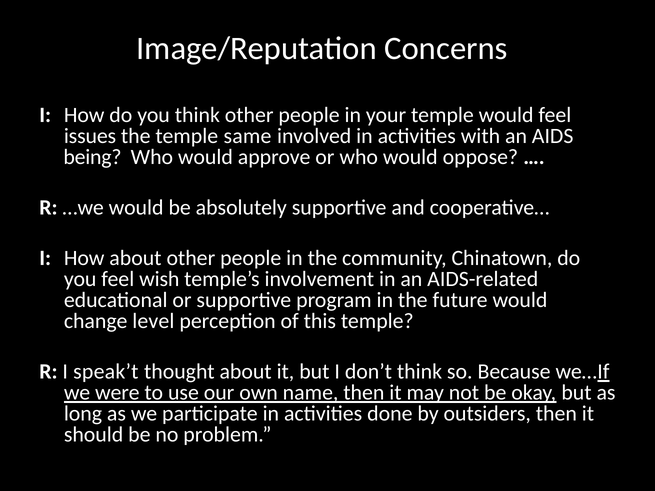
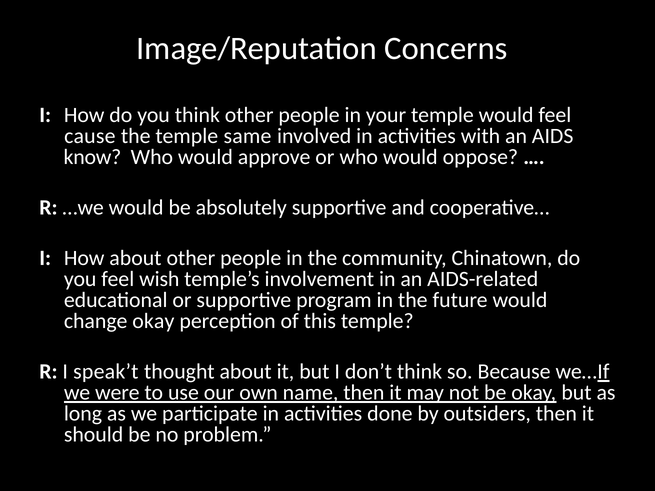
issues: issues -> cause
being: being -> know
change level: level -> okay
